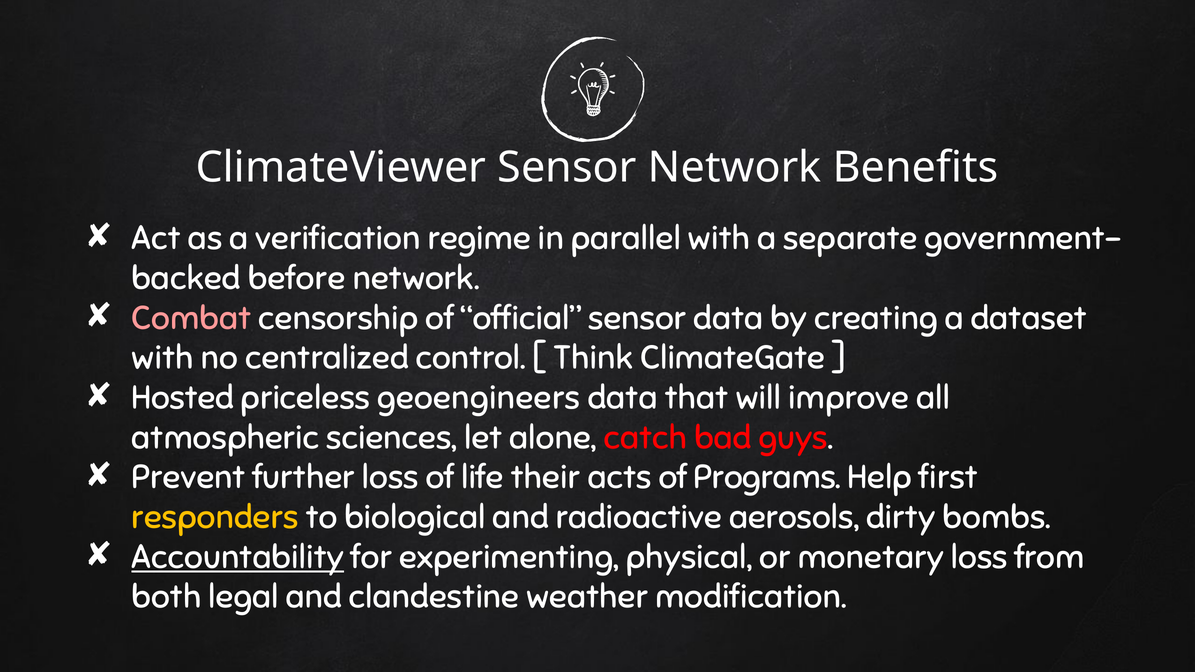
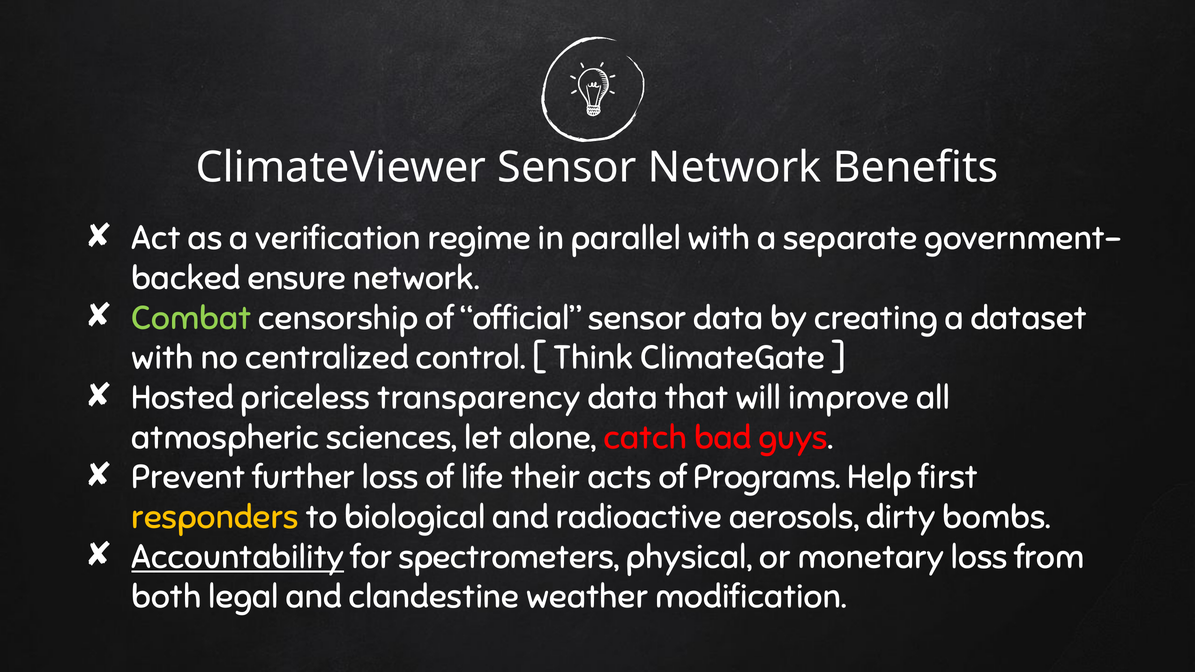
before: before -> ensure
Combat colour: pink -> light green
geoengineers: geoengineers -> transparency
experimenting: experimenting -> spectrometers
